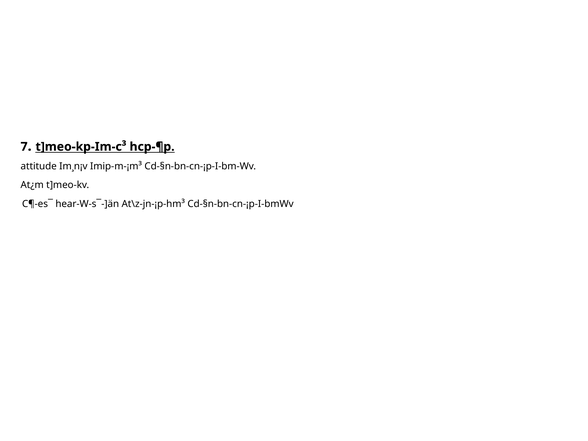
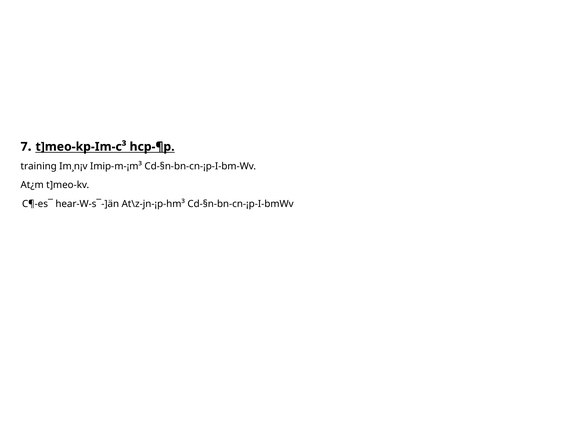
attitude: attitude -> training
